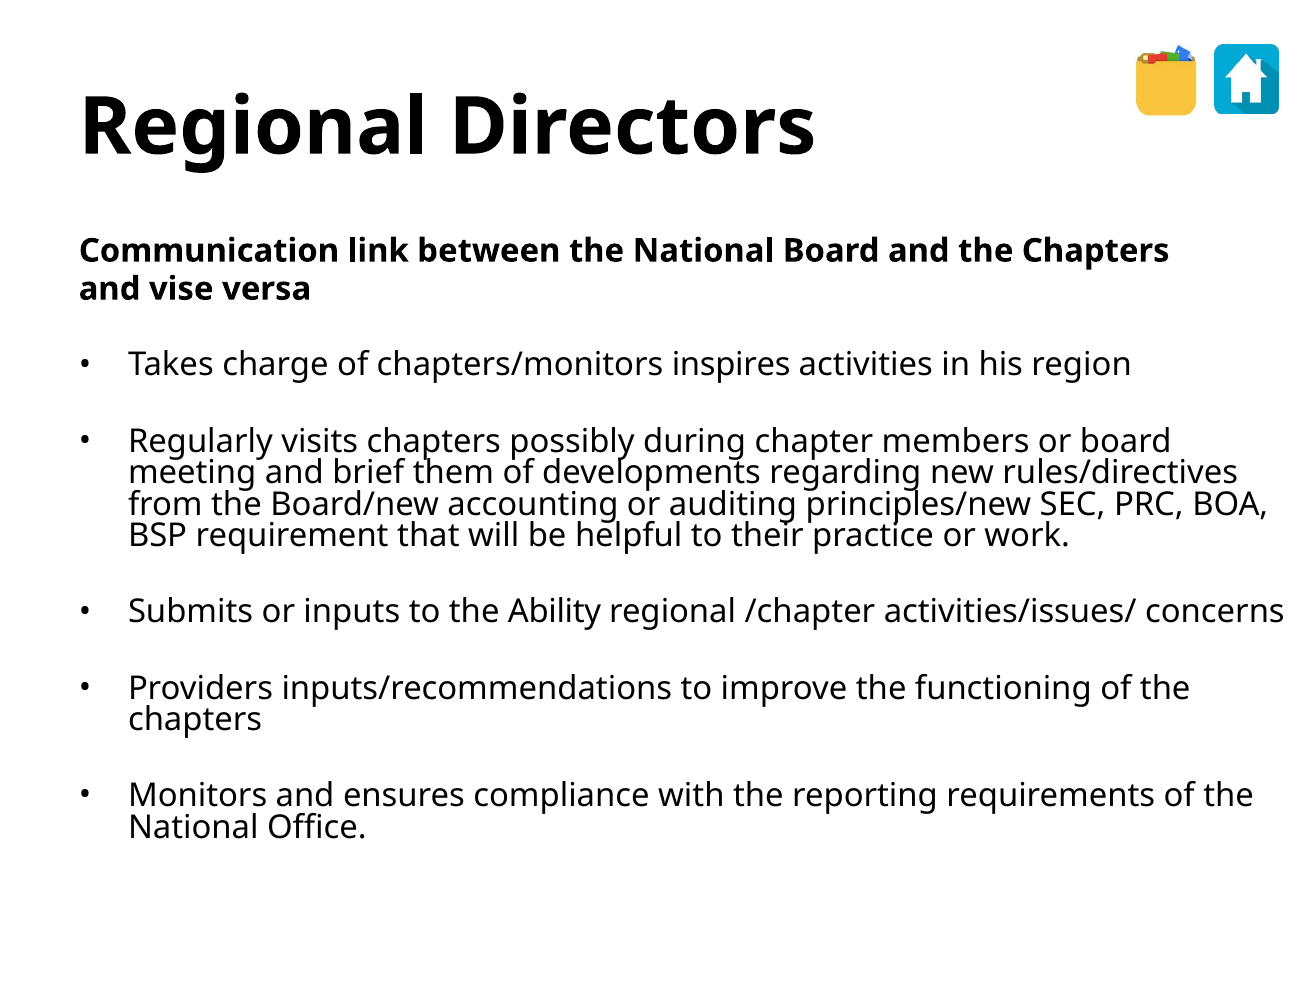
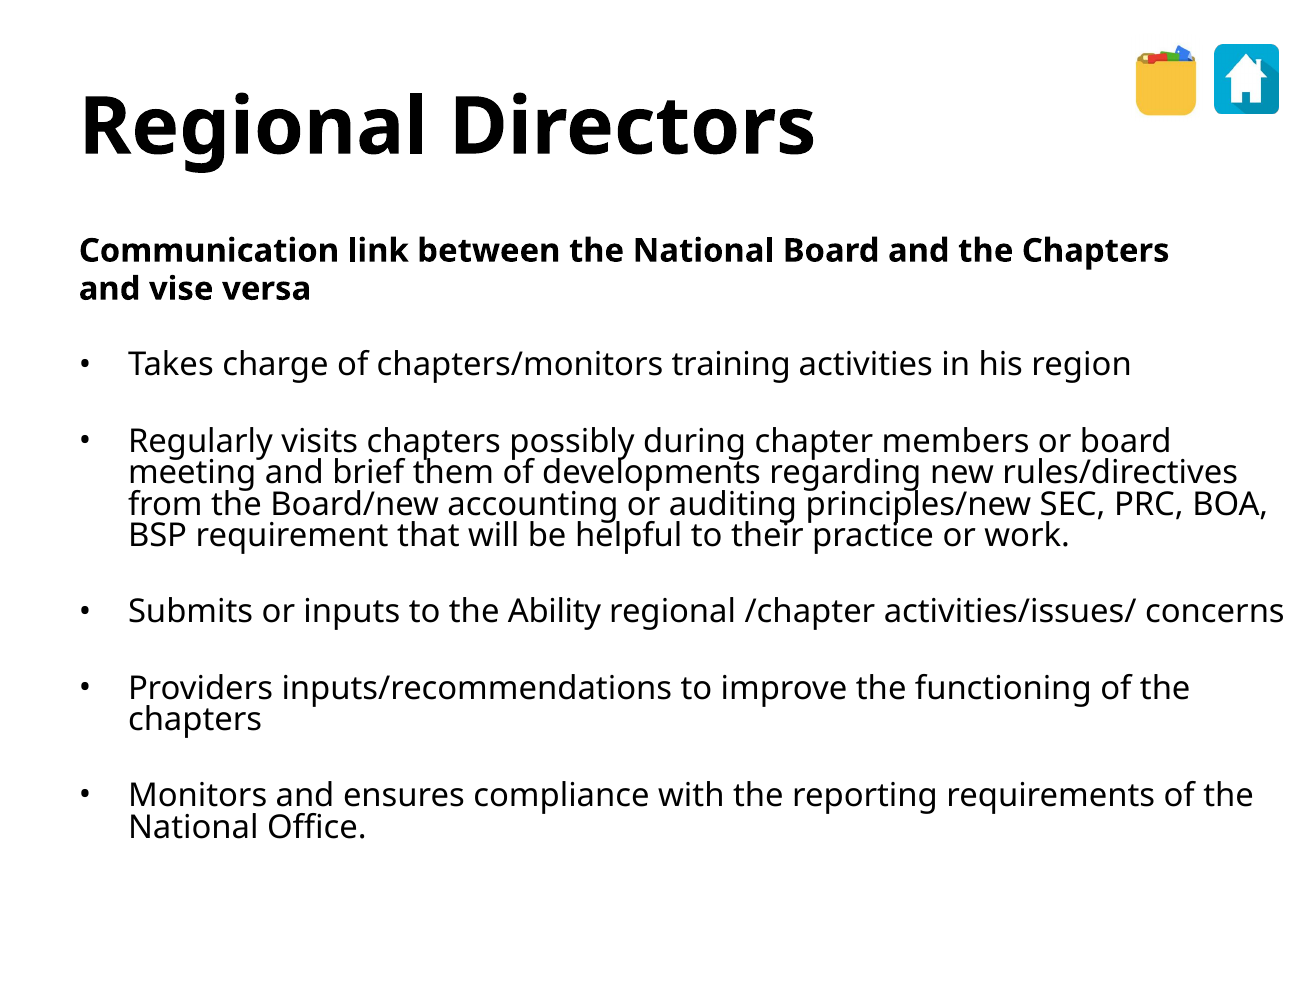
inspires: inspires -> training
